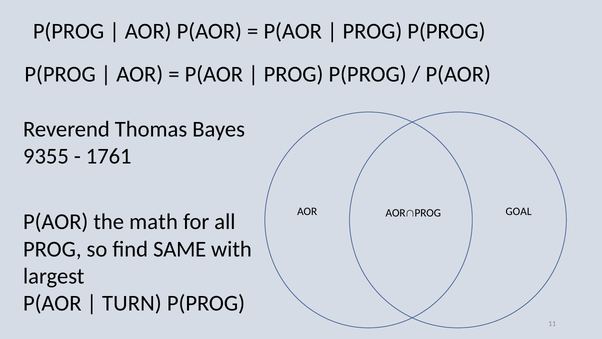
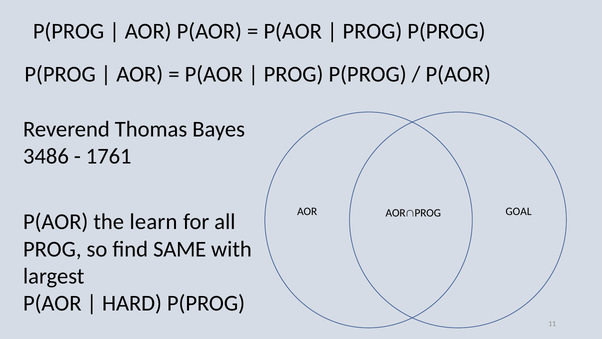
9355: 9355 -> 3486
math: math -> learn
TURN: TURN -> HARD
